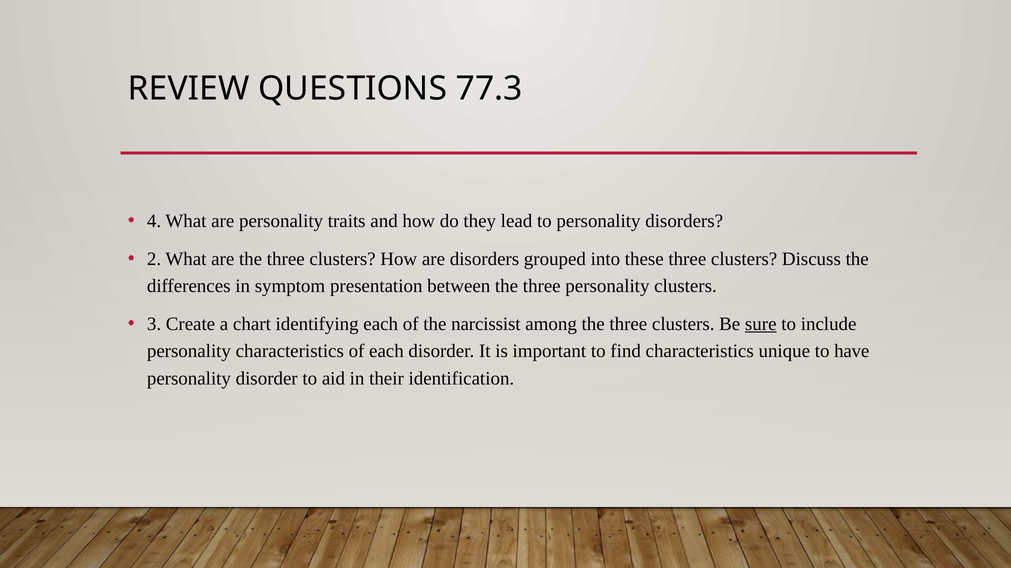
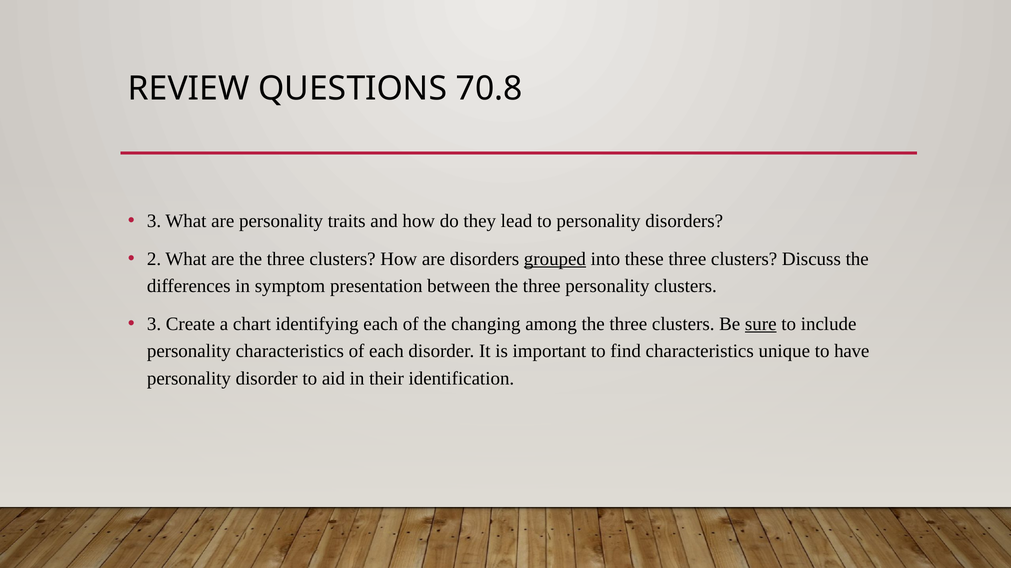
77.3: 77.3 -> 70.8
4 at (154, 221): 4 -> 3
grouped underline: none -> present
narcissist: narcissist -> changing
